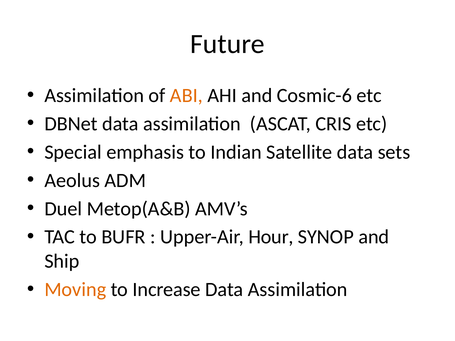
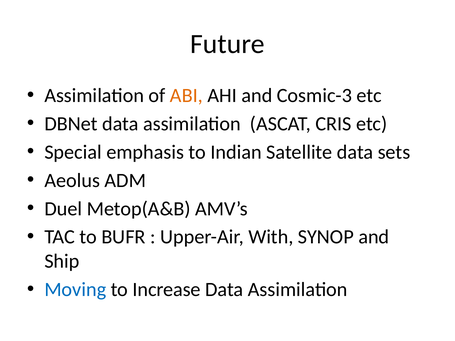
Cosmic-6: Cosmic-6 -> Cosmic-3
Hour: Hour -> With
Moving colour: orange -> blue
